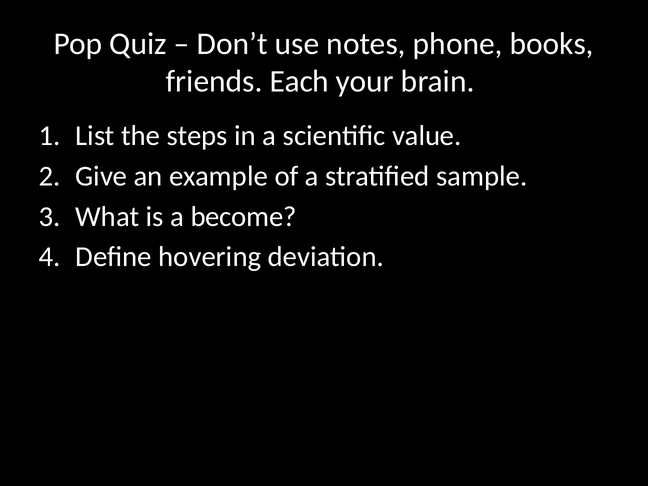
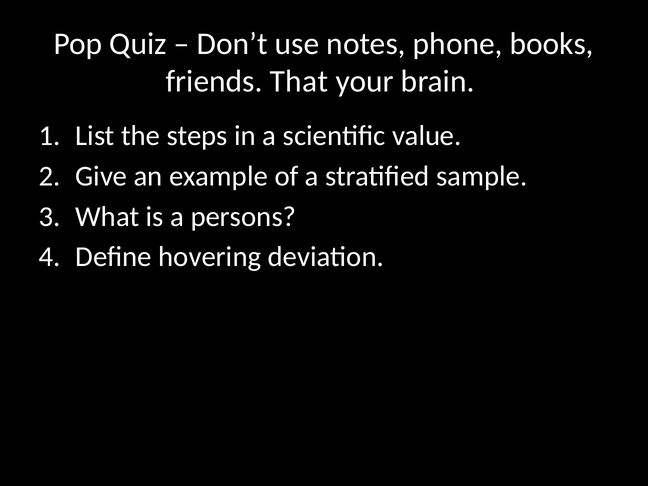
Each: Each -> That
become: become -> persons
